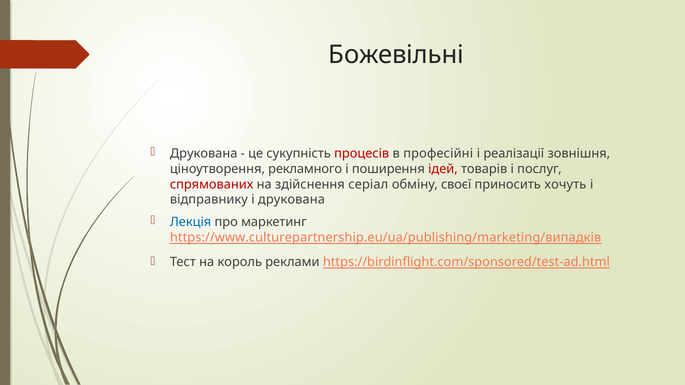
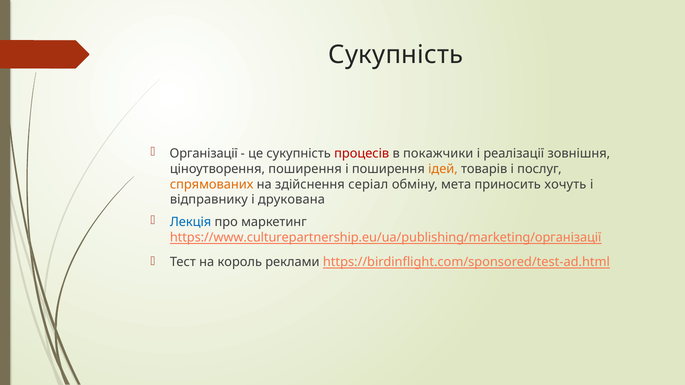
Божевільні at (396, 55): Божевільні -> Сукупність
Друкована at (204, 154): Друкована -> Організації
професійні: професійні -> покажчики
ціноутворення рекламного: рекламного -> поширення
ідей colour: red -> orange
спрямованих colour: red -> orange
своєї: своєї -> мета
https://www.culturepartnership.eu/ua/publishing/marketing/випадків: https://www.culturepartnership.eu/ua/publishing/marketing/випадків -> https://www.culturepartnership.eu/ua/publishing/marketing/організації
